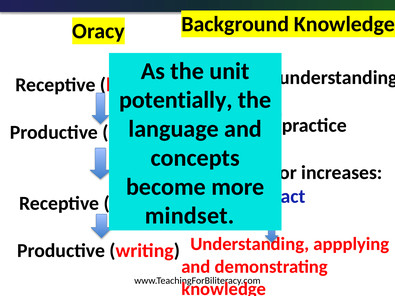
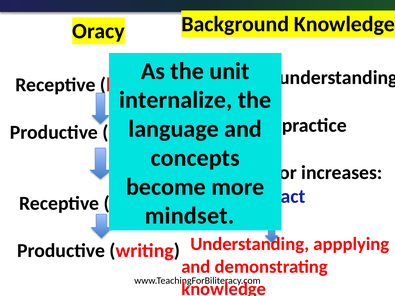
potentially: potentially -> internalize
